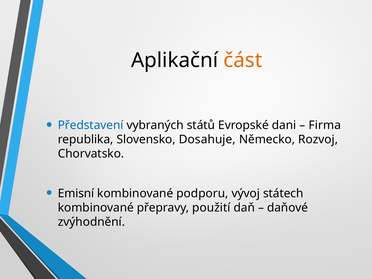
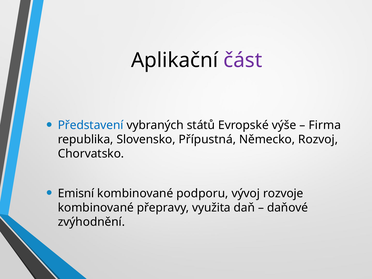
část colour: orange -> purple
dani: dani -> výše
Dosahuje: Dosahuje -> Přípustná
státech: státech -> rozvoje
použití: použití -> využita
